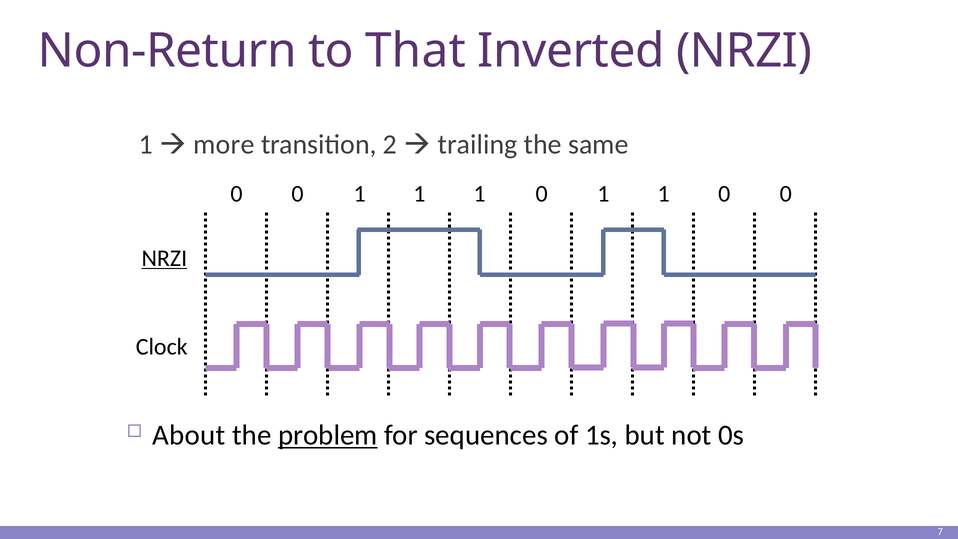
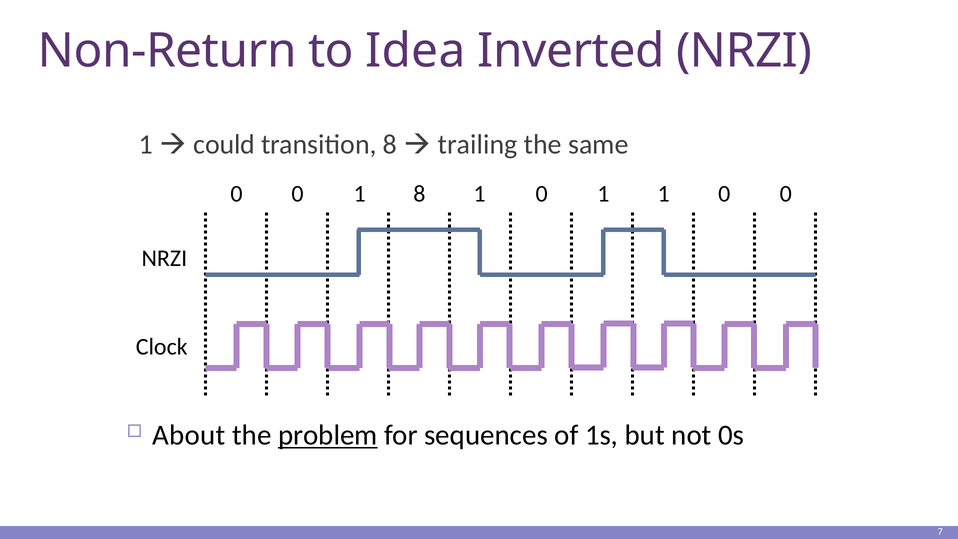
That: That -> Idea
more: more -> could
transition 2: 2 -> 8
1 at (419, 194): 1 -> 8
NRZI at (164, 258) underline: present -> none
